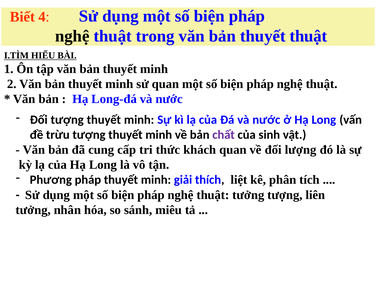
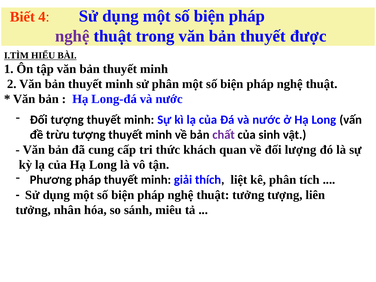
nghệ at (72, 36) colour: black -> purple
thuyết thuật: thuật -> được
sử quan: quan -> phân
